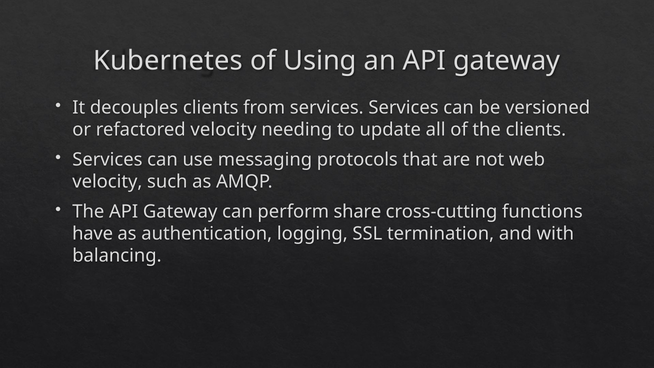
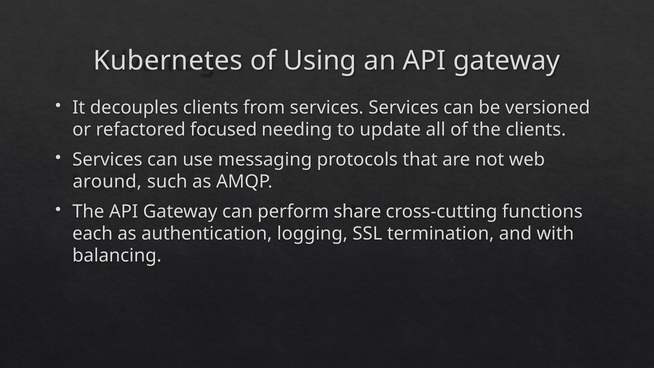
refactored velocity: velocity -> focused
velocity at (107, 182): velocity -> around
have: have -> each
